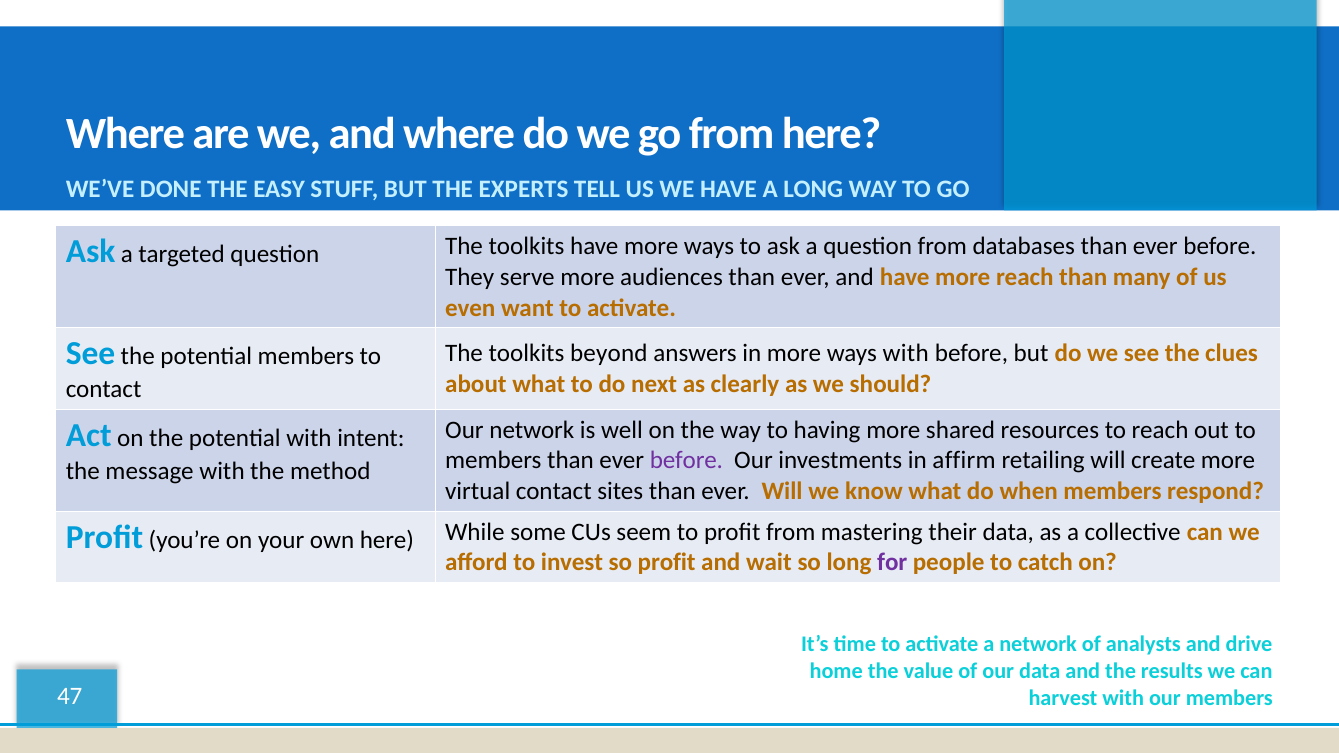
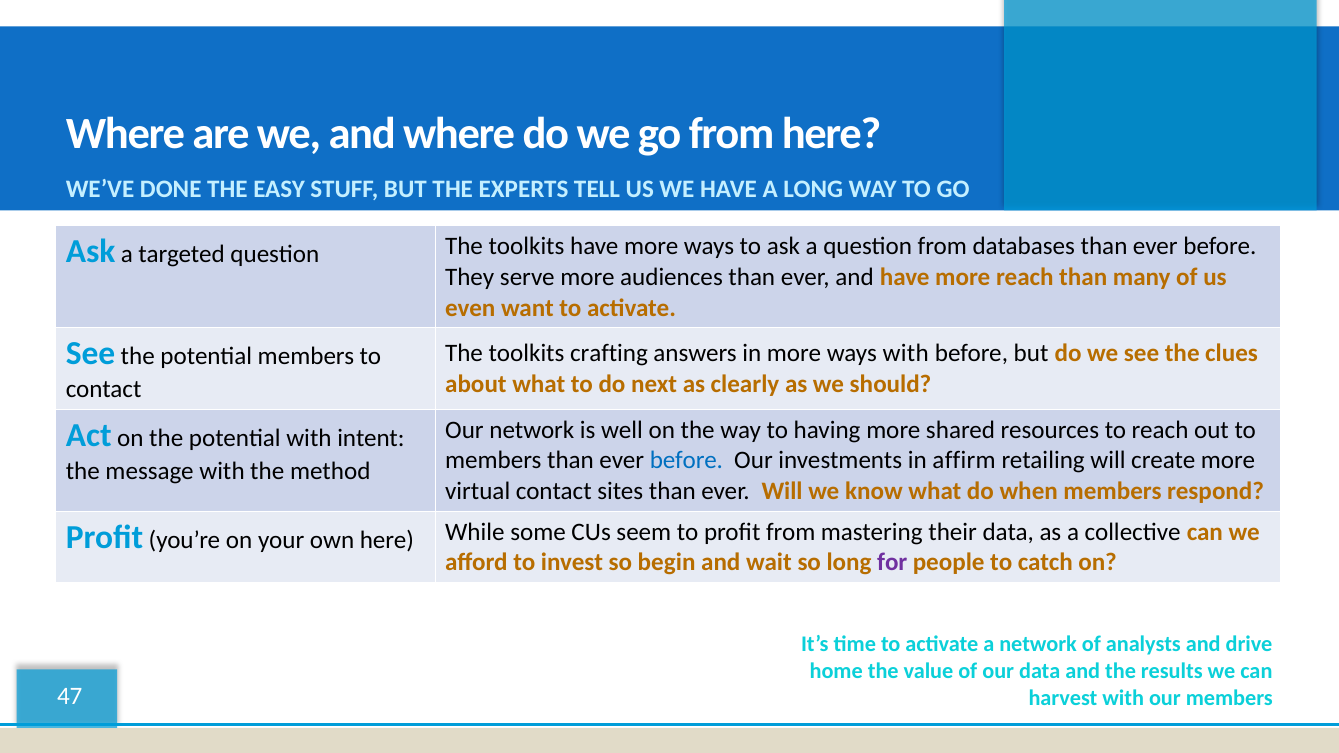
beyond: beyond -> crafting
before at (686, 461) colour: purple -> blue
so profit: profit -> begin
